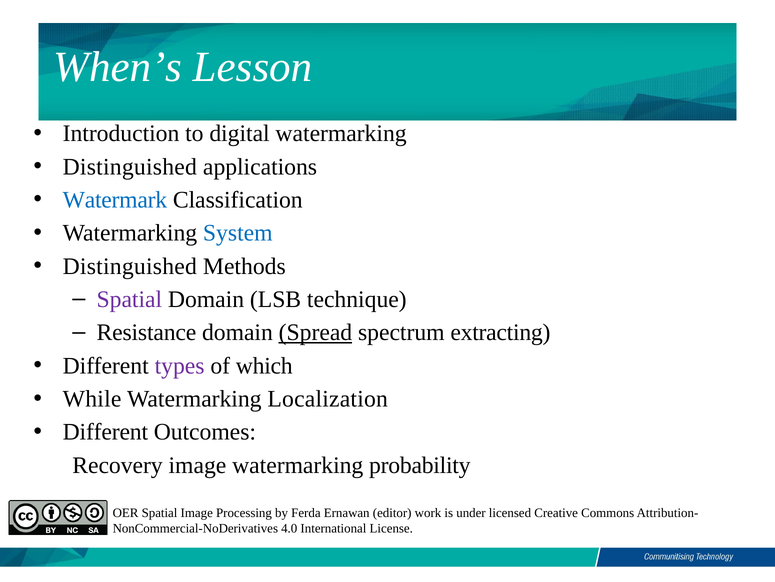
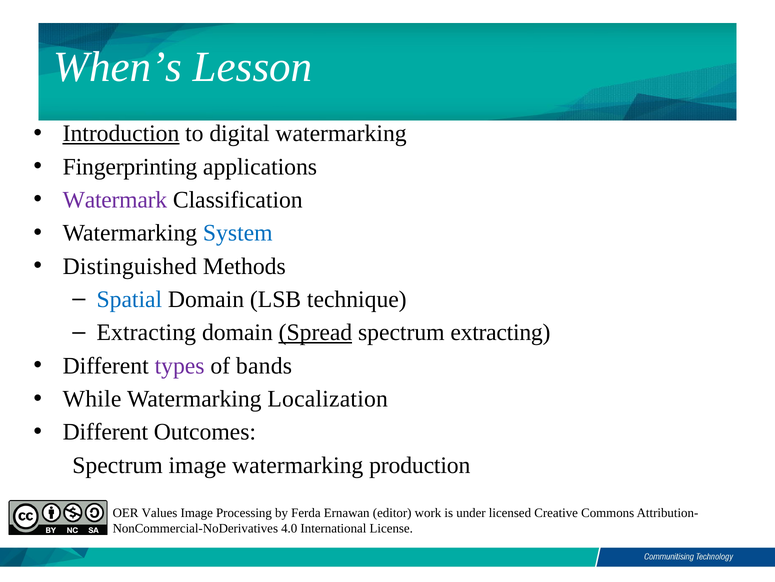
Introduction underline: none -> present
Distinguished at (130, 167): Distinguished -> Fingerprinting
Watermark colour: blue -> purple
Spatial at (129, 299) colour: purple -> blue
Resistance at (146, 332): Resistance -> Extracting
which: which -> bands
Recovery at (118, 465): Recovery -> Spectrum
probability: probability -> production
Spatial at (160, 512): Spatial -> Values
